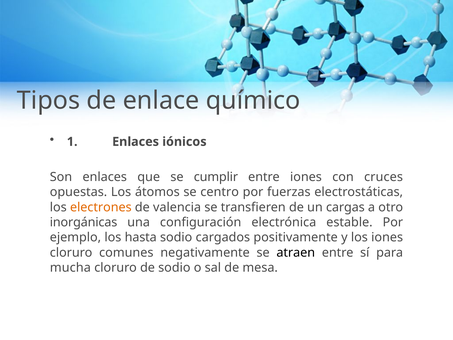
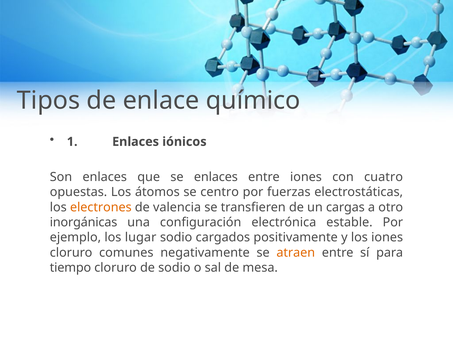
se cumplir: cumplir -> enlaces
cruces: cruces -> cuatro
hasta: hasta -> lugar
atraen colour: black -> orange
mucha: mucha -> tiempo
